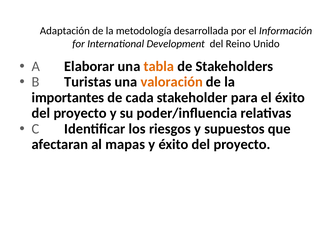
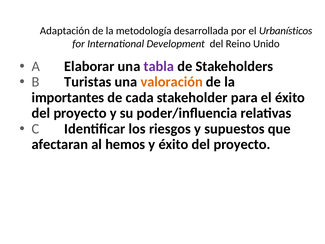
Información: Información -> Urbanísticos
tabla colour: orange -> purple
mapas: mapas -> hemos
